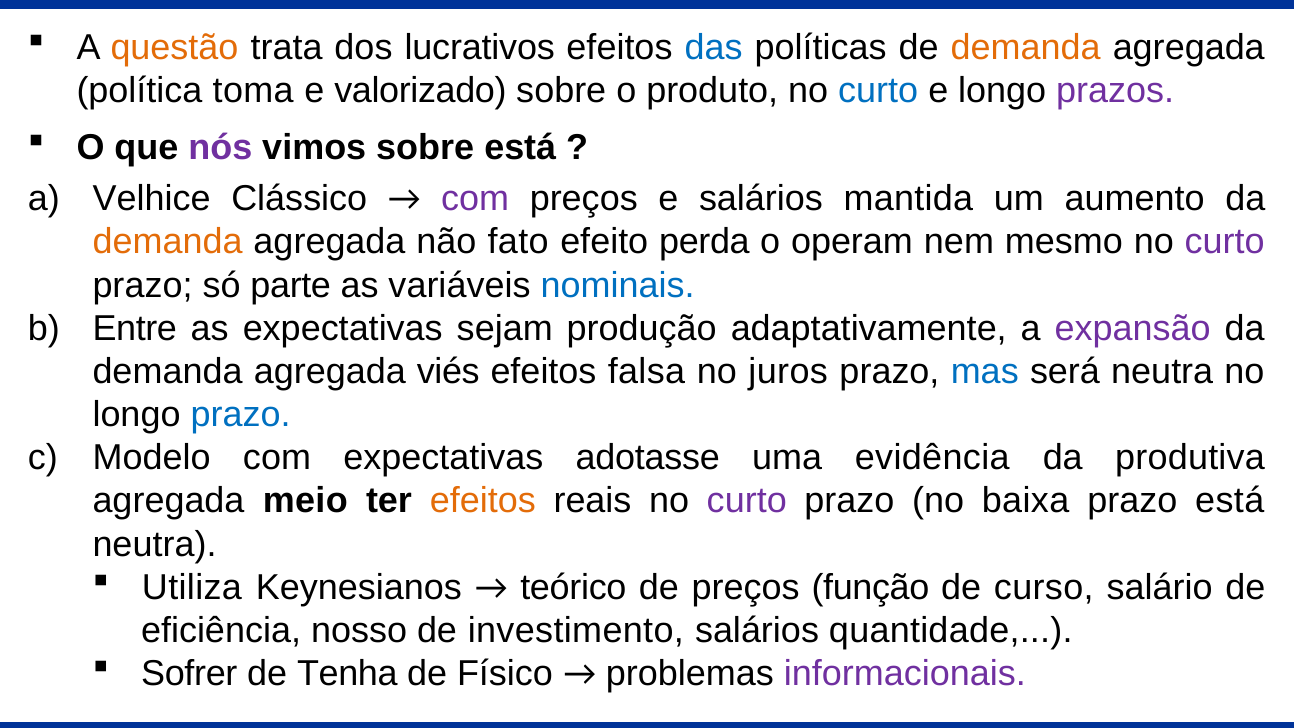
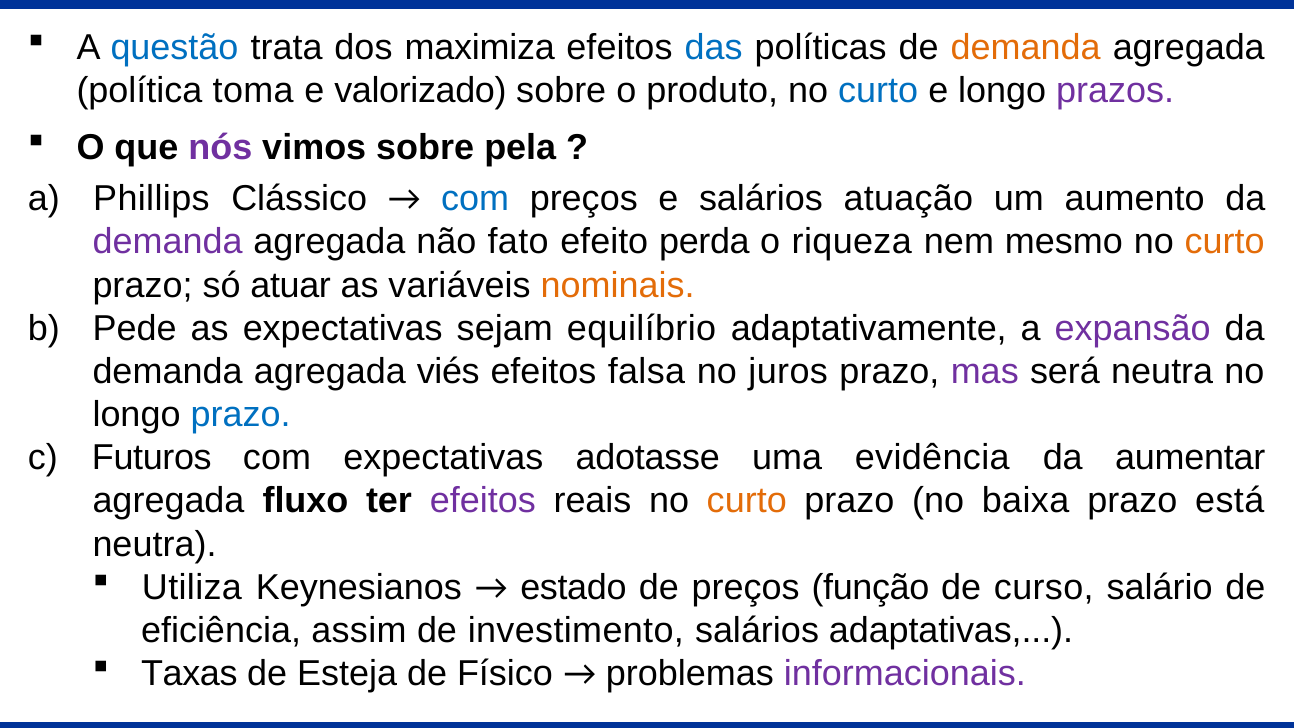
questão colour: orange -> blue
lucrativos: lucrativos -> maximiza
sobre está: está -> pela
Velhice: Velhice -> Phillips
com at (475, 199) colour: purple -> blue
mantida: mantida -> atuação
demanda at (168, 242) colour: orange -> purple
operam: operam -> riqueza
curto at (1225, 242) colour: purple -> orange
parte: parte -> atuar
nominais colour: blue -> orange
Entre: Entre -> Pede
produção: produção -> equilíbrio
mas colour: blue -> purple
Modelo: Modelo -> Futuros
produtiva: produtiva -> aumentar
meio: meio -> fluxo
efeitos at (483, 501) colour: orange -> purple
curto at (747, 501) colour: purple -> orange
teórico: teórico -> estado
nosso: nosso -> assim
quantidade: quantidade -> adaptativas
Sofrer: Sofrer -> Taxas
Tenha: Tenha -> Esteja
